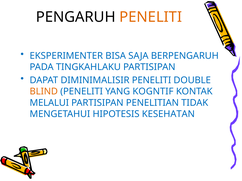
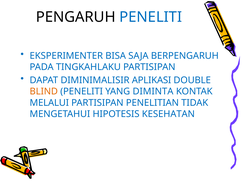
PENELITI at (151, 17) colour: orange -> blue
DIMINIMALISIR PENELITI: PENELITI -> APLIKASI
KOGNTIF: KOGNTIF -> DIMINTA
